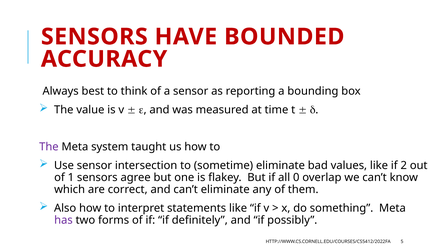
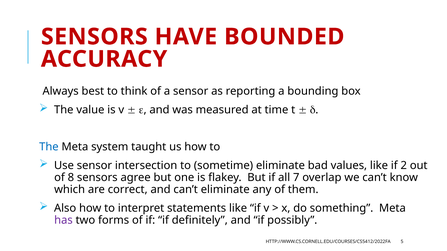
The at (49, 147) colour: purple -> blue
1: 1 -> 8
0: 0 -> 7
